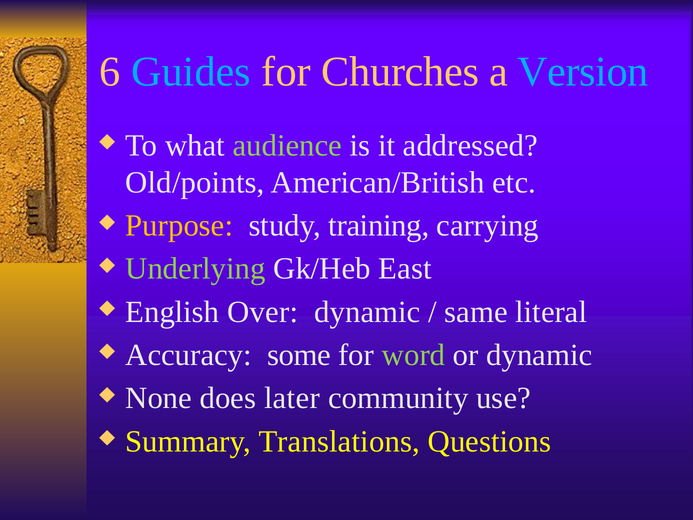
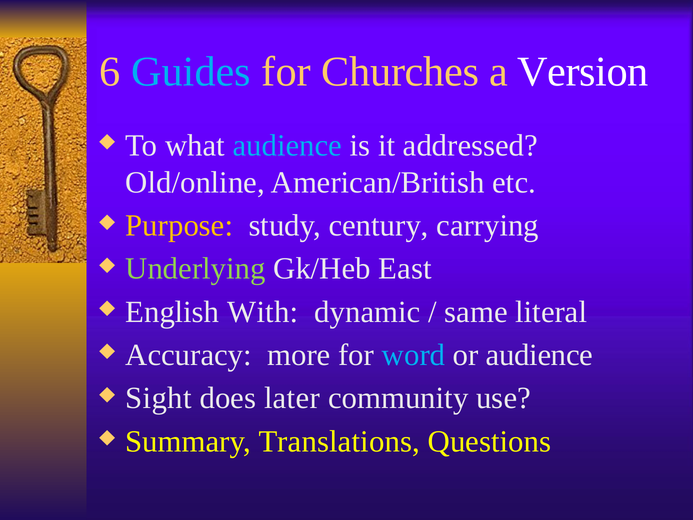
Version colour: light blue -> white
audience at (287, 145) colour: light green -> light blue
Old/points: Old/points -> Old/online
training: training -> century
Over: Over -> With
some: some -> more
word colour: light green -> light blue
or dynamic: dynamic -> audience
None: None -> Sight
